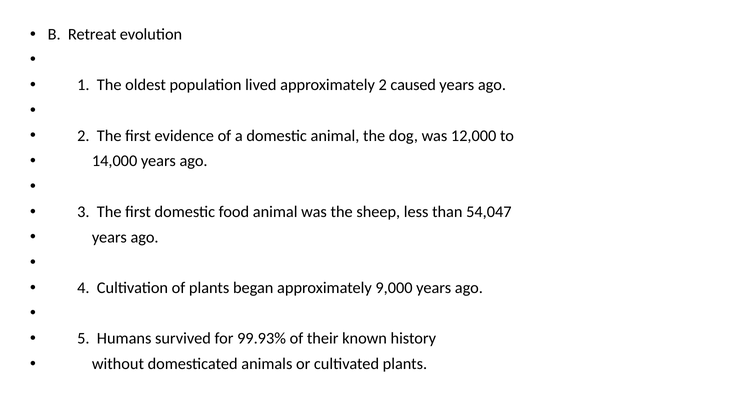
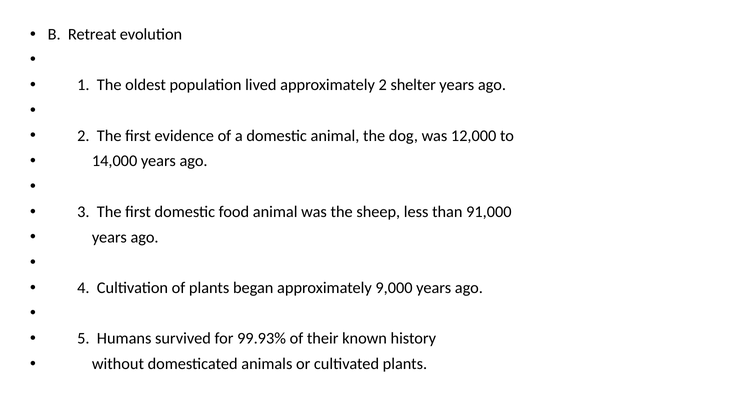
caused: caused -> shelter
54,047: 54,047 -> 91,000
